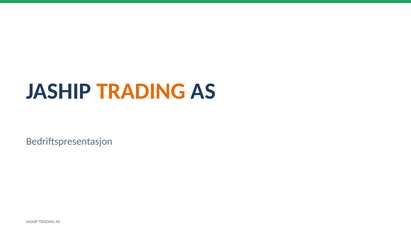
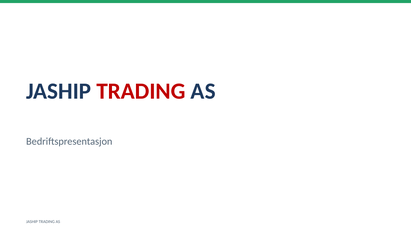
TRADING at (141, 91) colour: orange -> red
